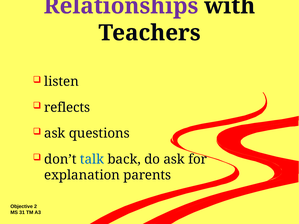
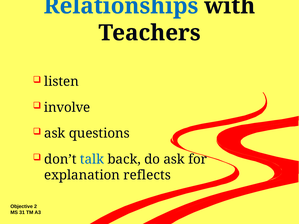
Relationships colour: purple -> blue
reflects: reflects -> involve
parents: parents -> reflects
